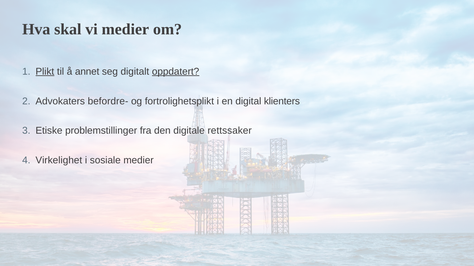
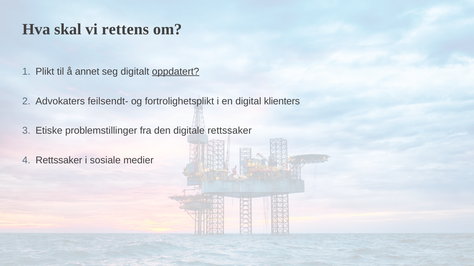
vi medier: medier -> rettens
Plikt underline: present -> none
befordre-: befordre- -> feilsendt-
Virkelighet at (59, 161): Virkelighet -> Rettssaker
